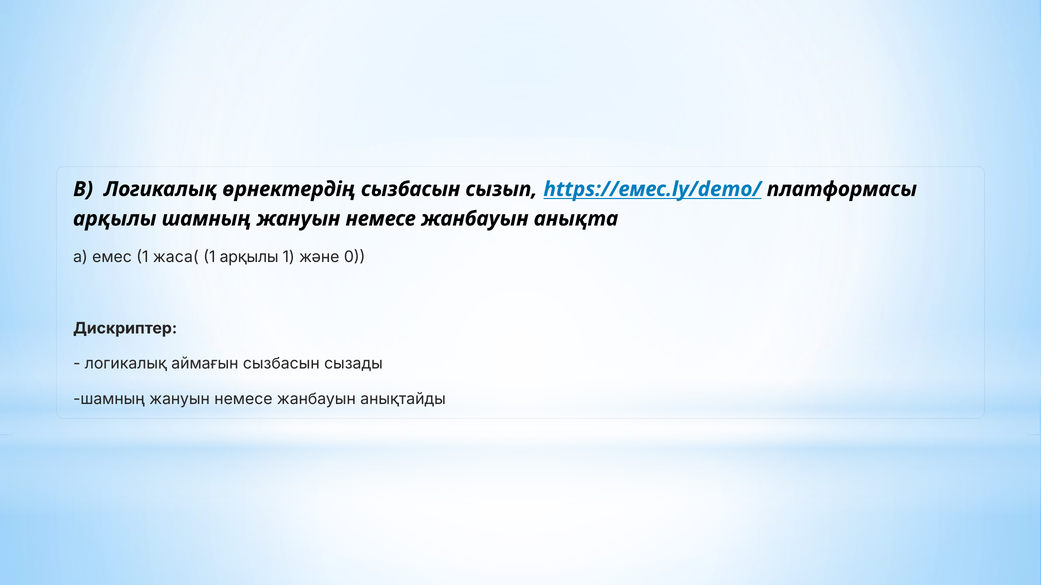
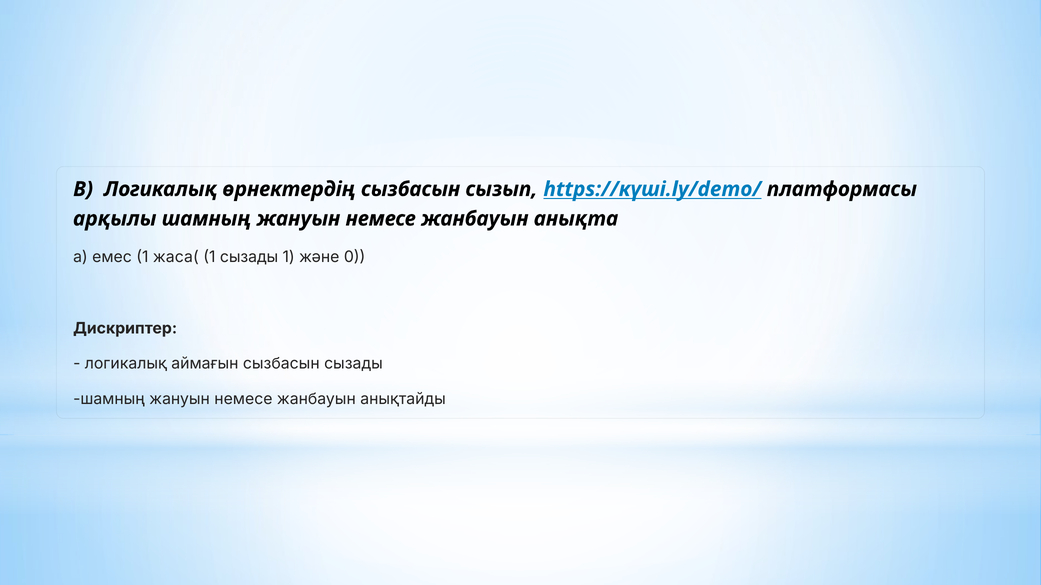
https://емес.ly/demo/: https://емес.ly/demo/ -> https://күші.ly/demo/
1 арқылы: арқылы -> сызады
